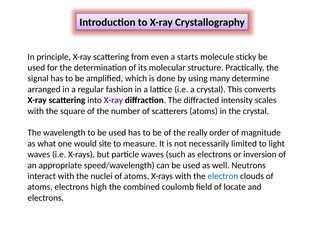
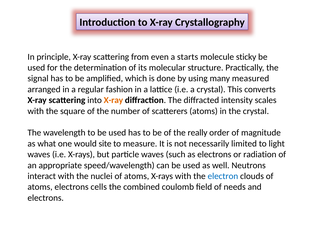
determine: determine -> measured
X-ray at (113, 100) colour: purple -> orange
inversion: inversion -> radiation
high: high -> cells
locate: locate -> needs
